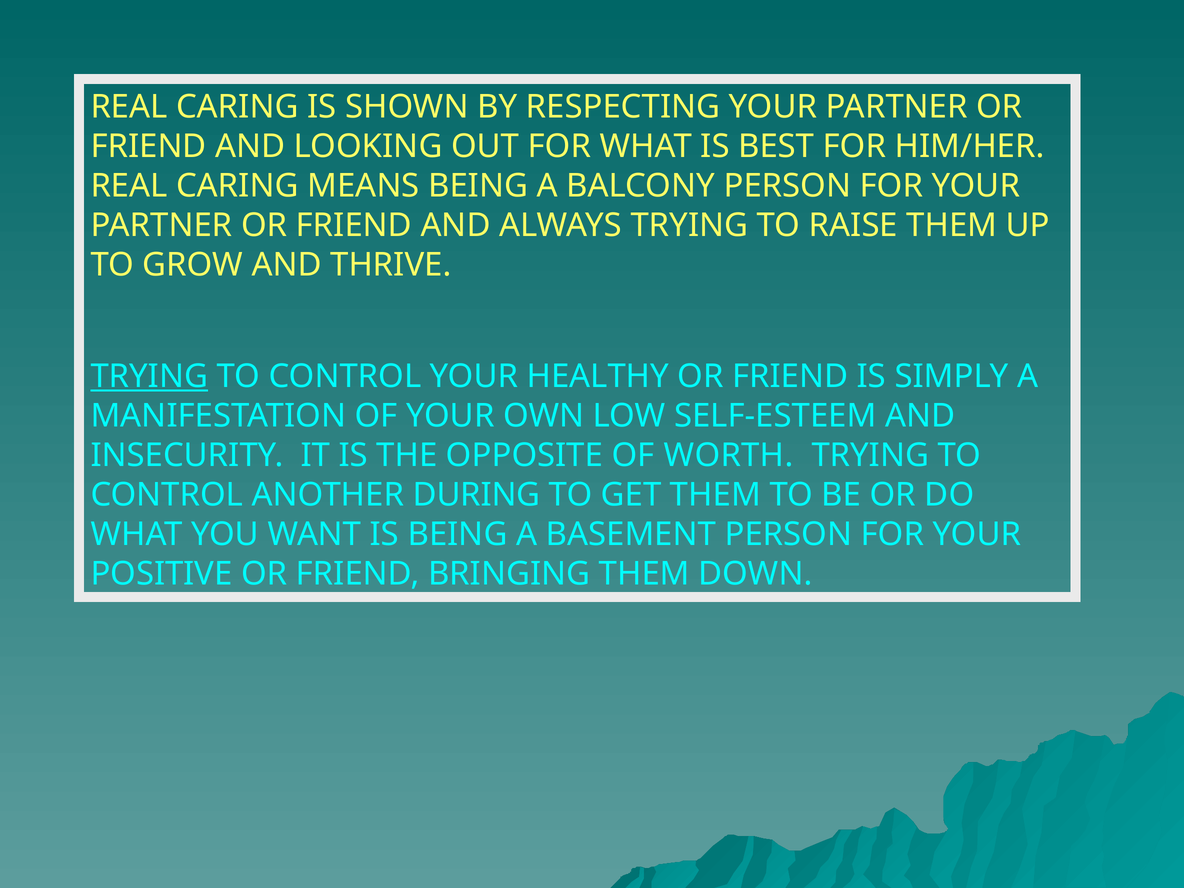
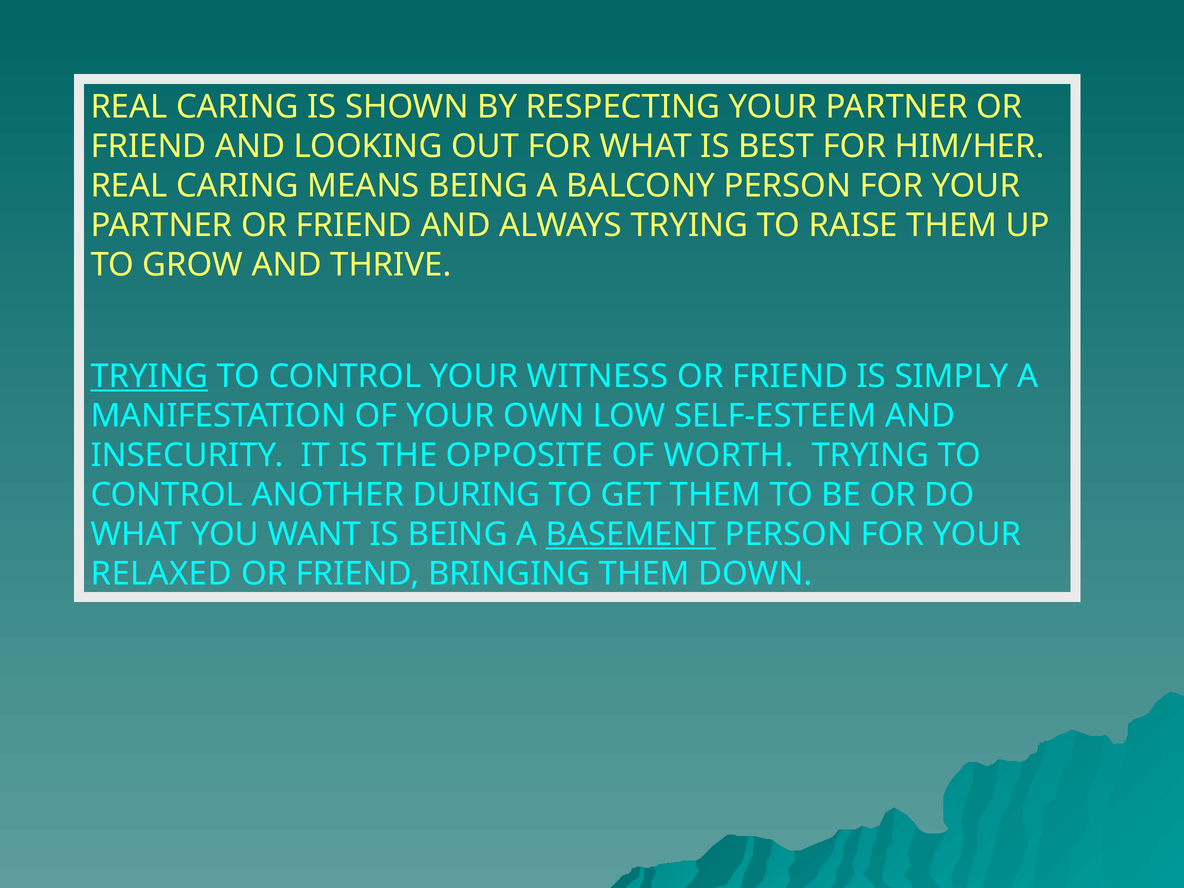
HEALTHY: HEALTHY -> WITNESS
BASEMENT underline: none -> present
POSITIVE: POSITIVE -> RELAXED
